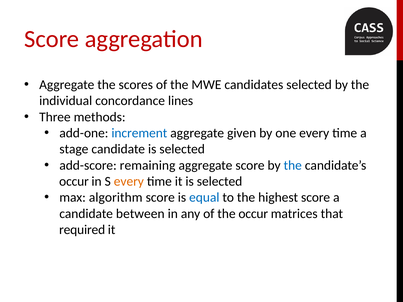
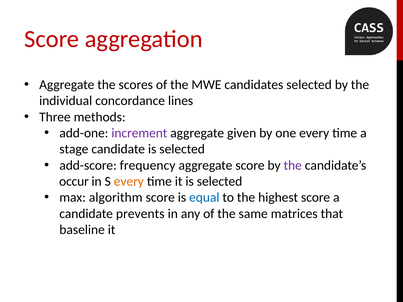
increment colour: blue -> purple
remaining: remaining -> frequency
the at (293, 165) colour: blue -> purple
between: between -> prevents
the occur: occur -> same
required: required -> baseline
